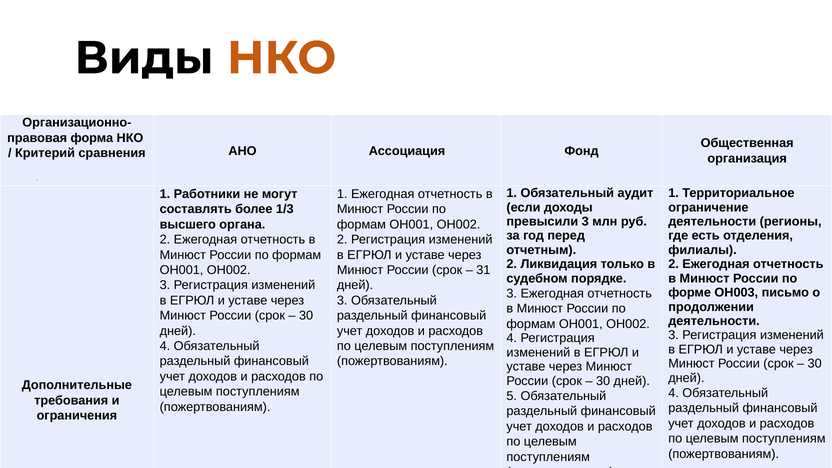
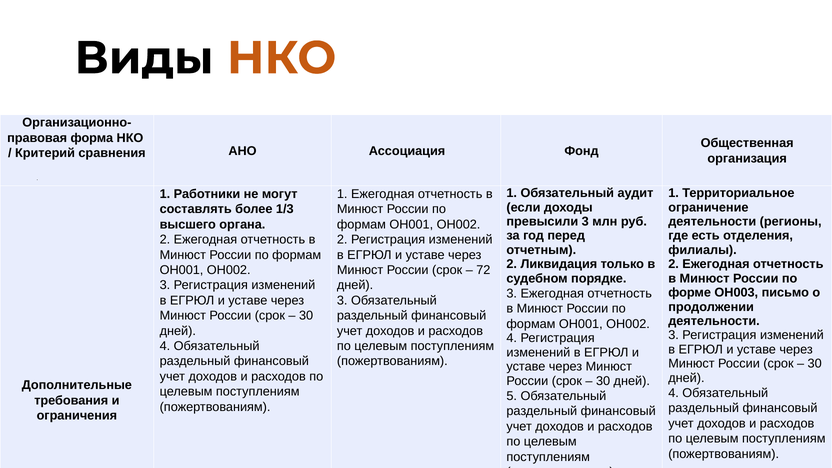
31: 31 -> 72
